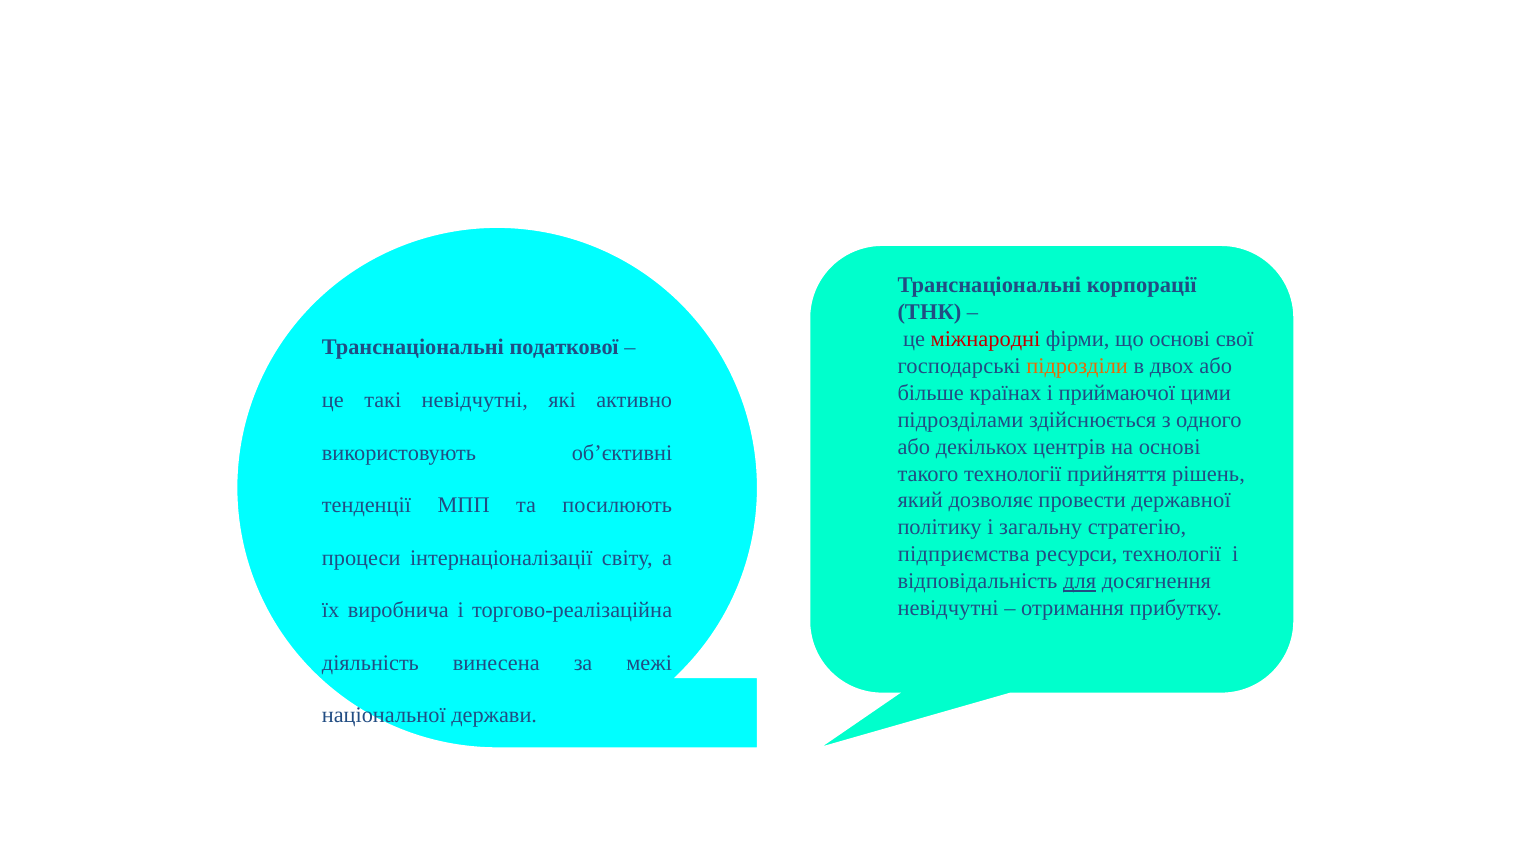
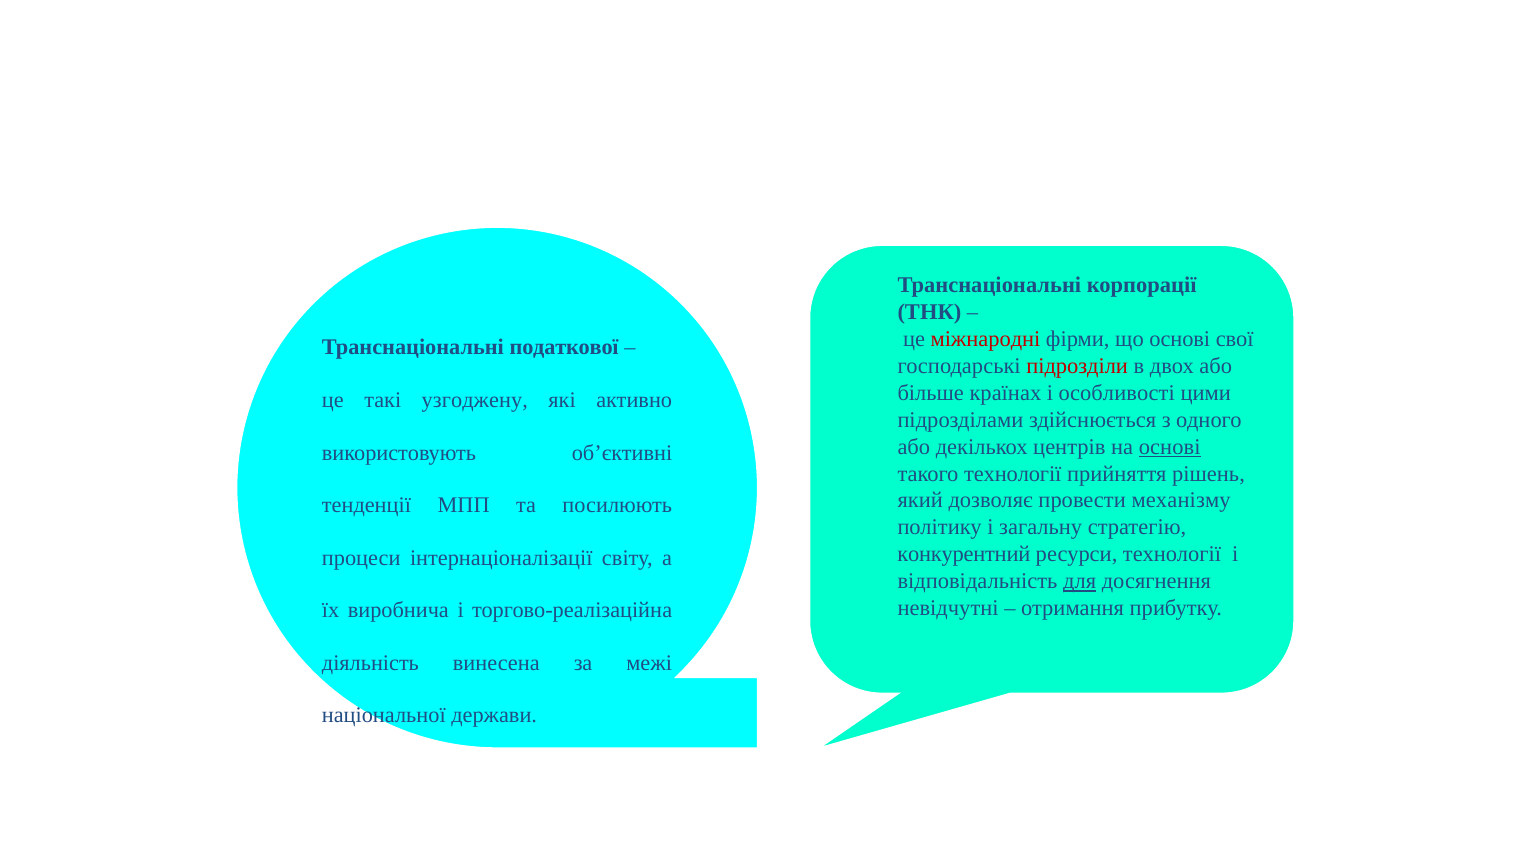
підрозділи colour: orange -> red
приймаючої: приймаючої -> особливості
такі невідчутні: невідчутні -> узгоджену
основі at (1170, 447) underline: none -> present
державної: державної -> механізму
підприємства: підприємства -> конкурентний
